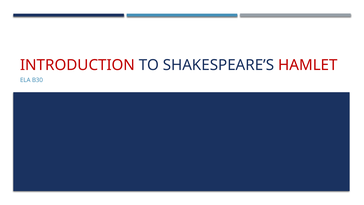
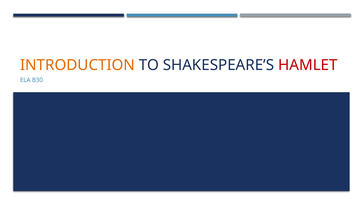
INTRODUCTION colour: red -> orange
